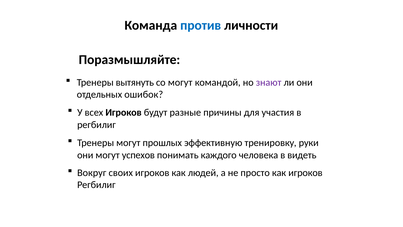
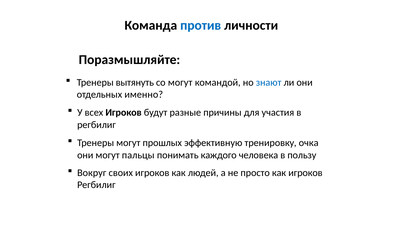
знают colour: purple -> blue
ошибок: ошибок -> именно
руки: руки -> очка
успехов: успехов -> пальцы
видеть: видеть -> пользу
